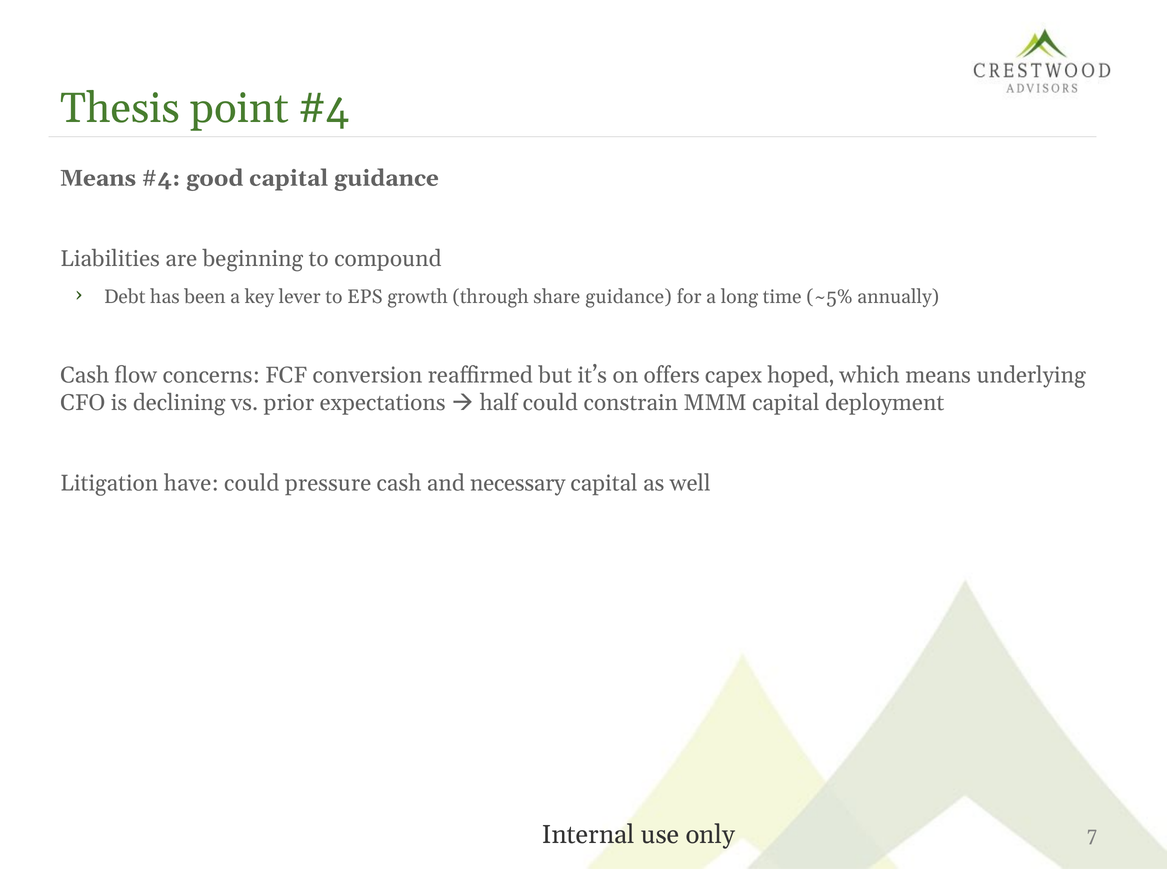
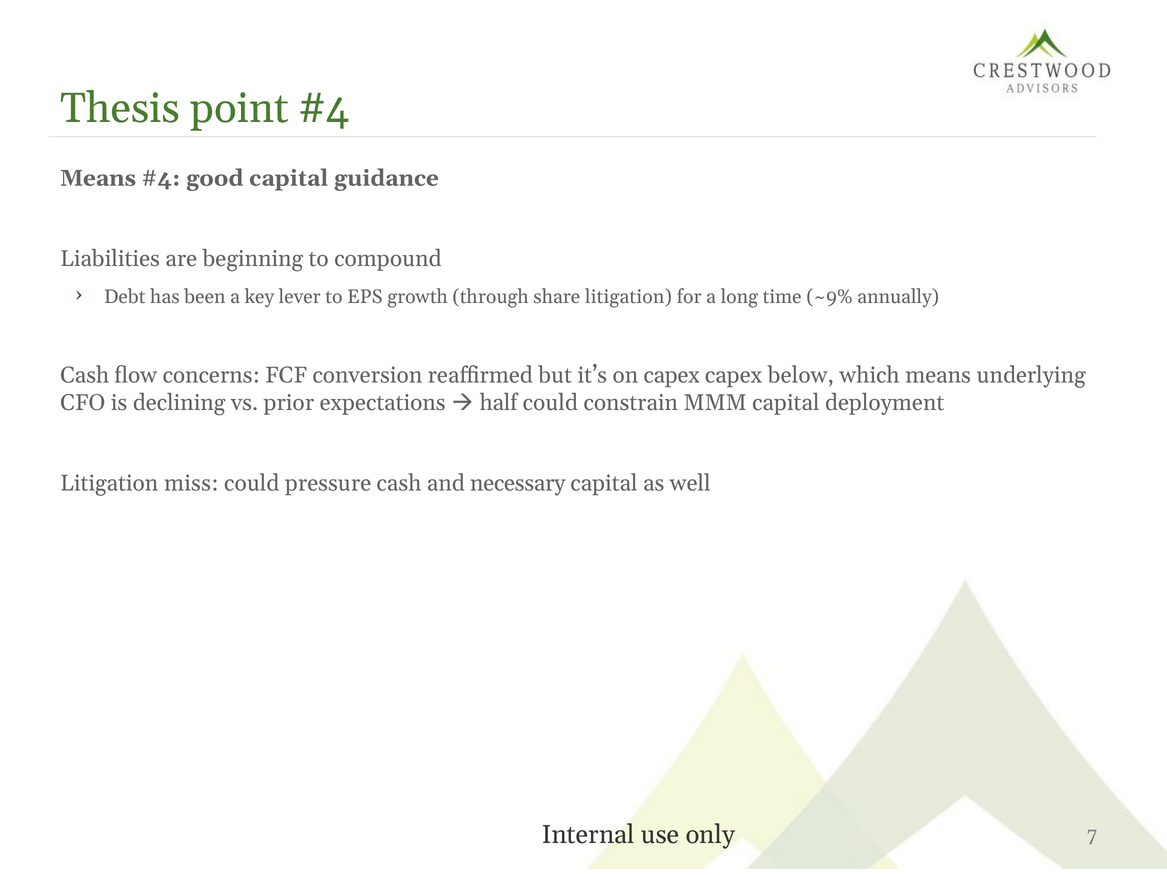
share guidance: guidance -> litigation
~5%: ~5% -> ~9%
on offers: offers -> capex
hoped: hoped -> below
have: have -> miss
